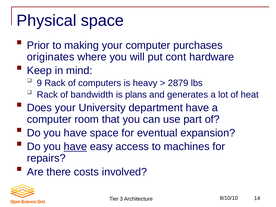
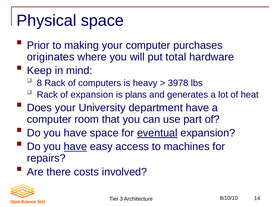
cont: cont -> total
9: 9 -> 8
2879: 2879 -> 3978
of bandwidth: bandwidth -> expansion
eventual underline: none -> present
